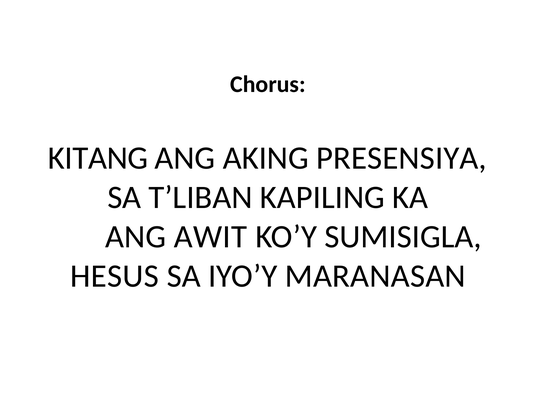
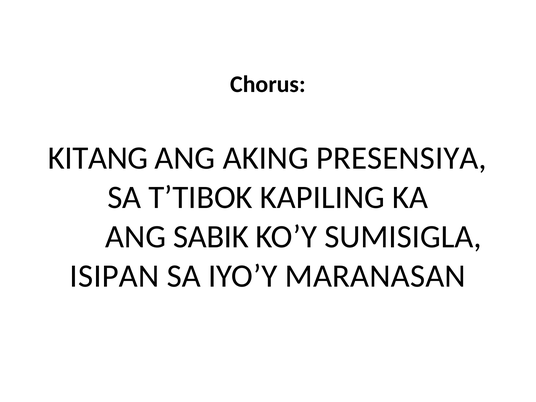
T’LIBAN: T’LIBAN -> T’TIBOK
AWIT: AWIT -> SABIK
HESUS: HESUS -> ISIPAN
